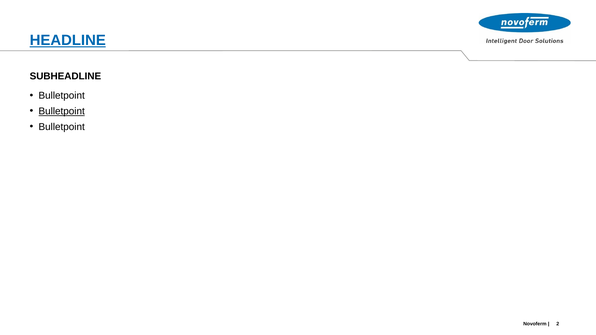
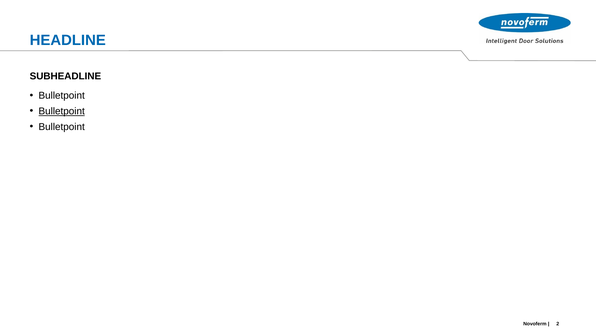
HEADLINE underline: present -> none
